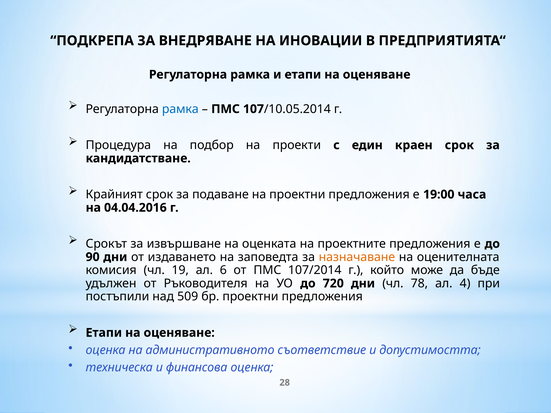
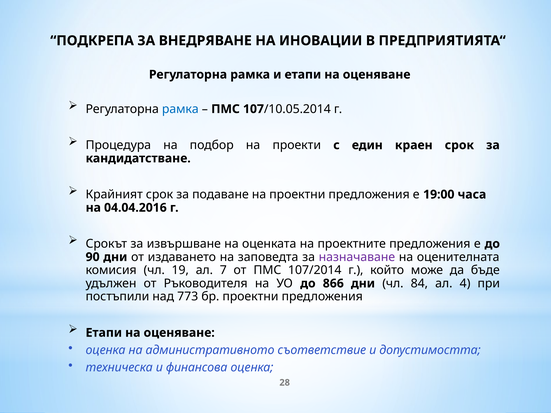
назначаване colour: orange -> purple
6: 6 -> 7
720: 720 -> 866
78: 78 -> 84
509: 509 -> 773
